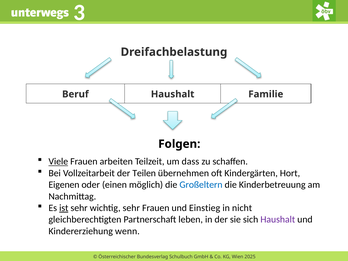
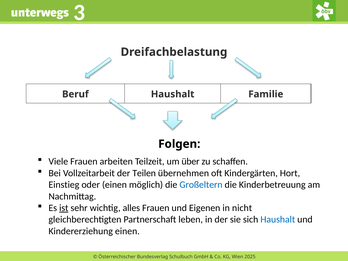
Viele underline: present -> none
dass: dass -> über
Eigenen: Eigenen -> Einstieg
wichtig sehr: sehr -> alles
Einstieg: Einstieg -> Eigenen
Haushalt at (278, 220) colour: purple -> blue
Kindererziehung wenn: wenn -> einen
